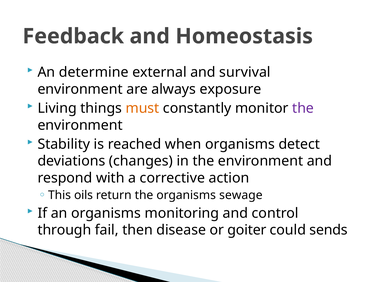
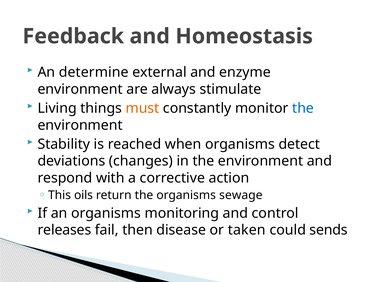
survival: survival -> enzyme
exposure: exposure -> stimulate
the at (303, 108) colour: purple -> blue
through: through -> releases
goiter: goiter -> taken
